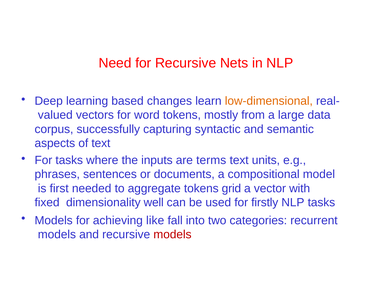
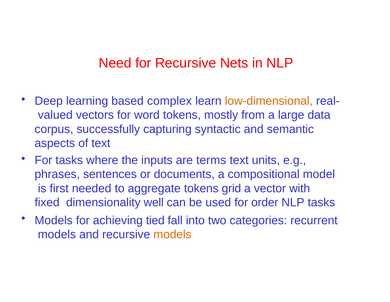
changes: changes -> complex
firstly: firstly -> order
like: like -> tied
models at (172, 234) colour: red -> orange
